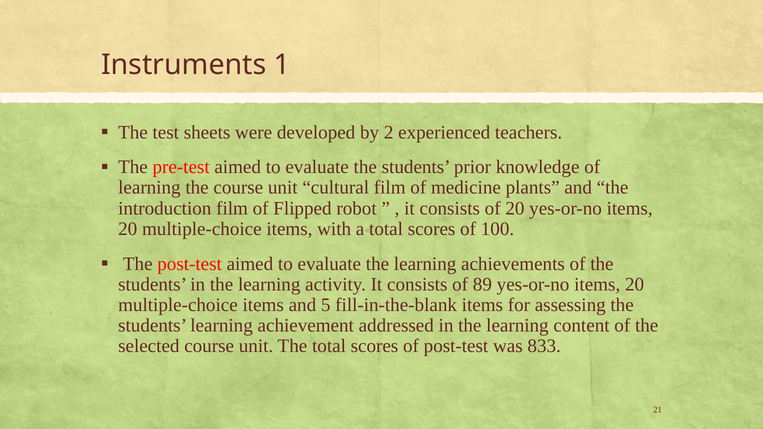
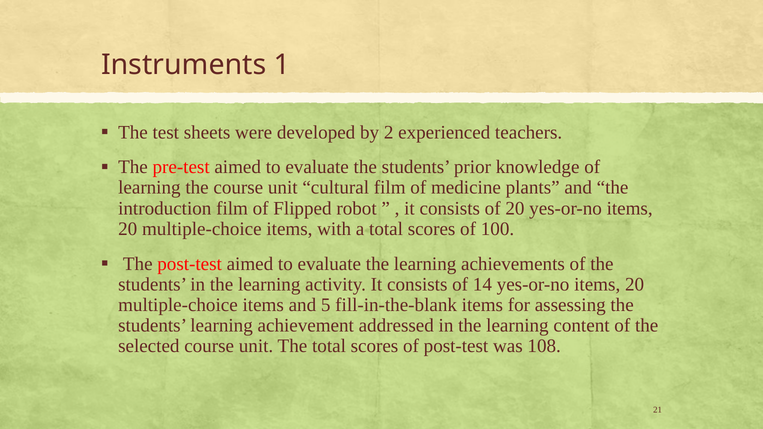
89: 89 -> 14
833: 833 -> 108
